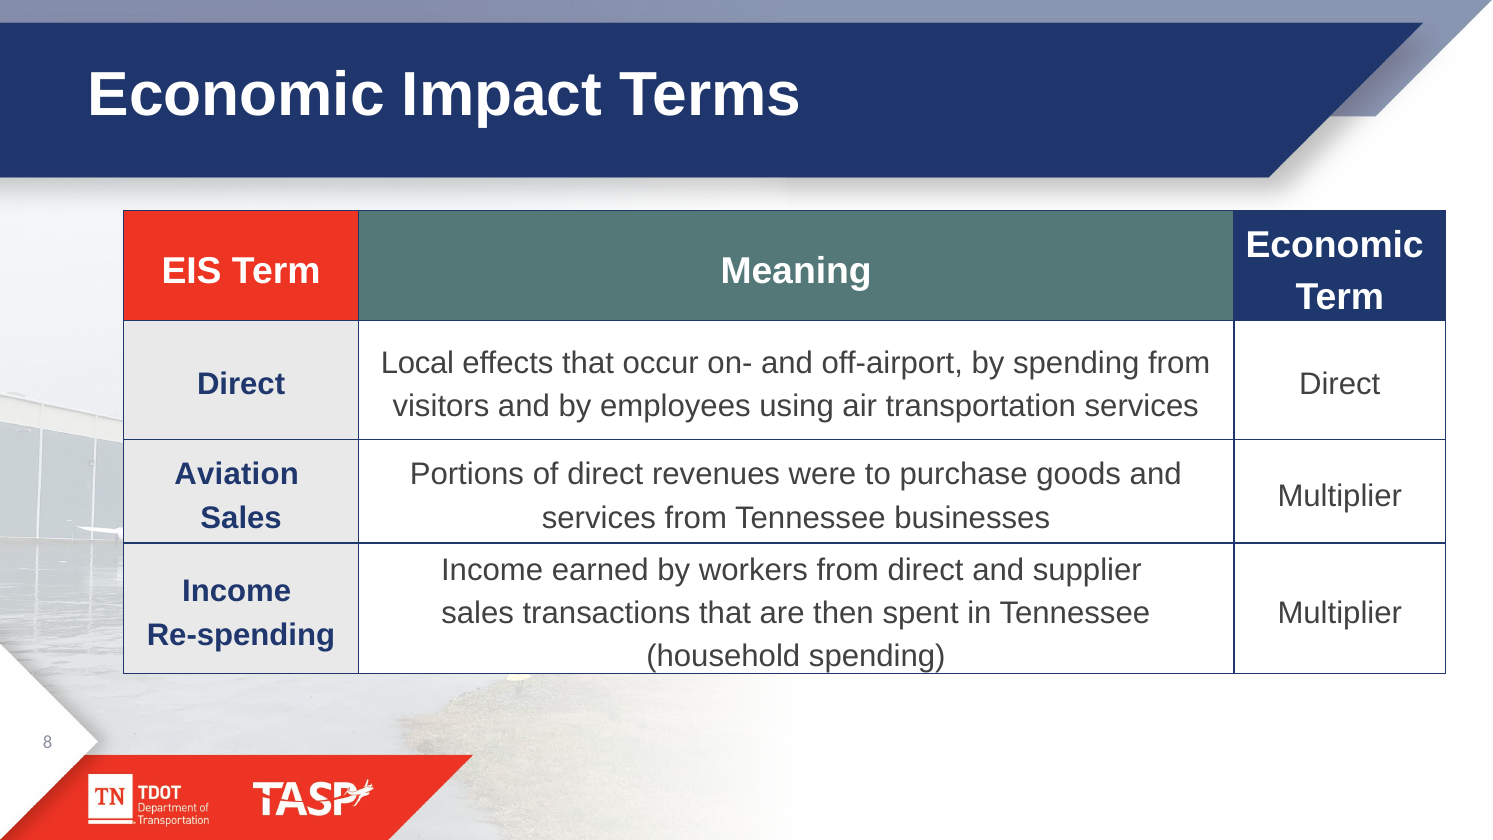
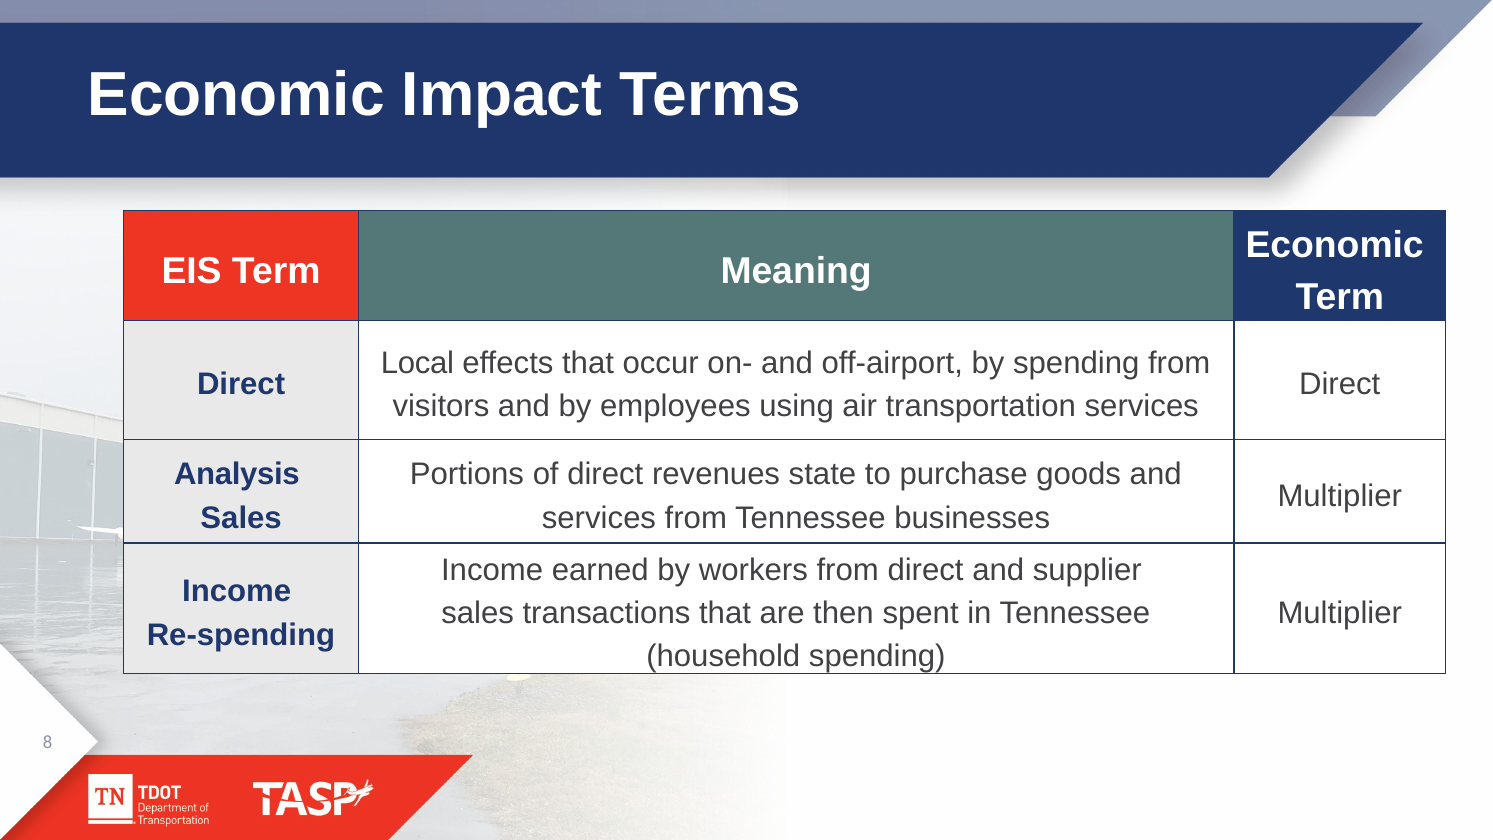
Aviation: Aviation -> Analysis
were: were -> state
